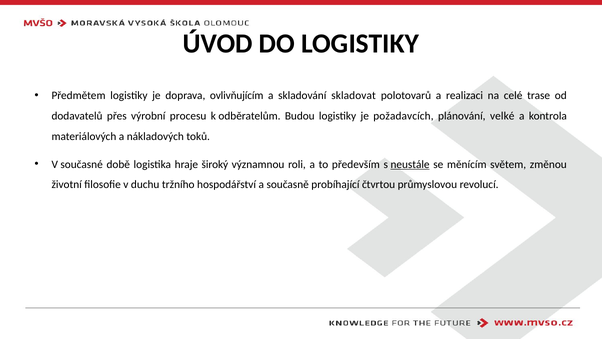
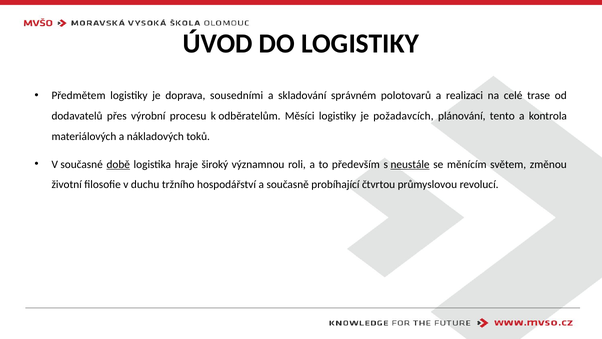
ovlivňujícím: ovlivňujícím -> sousedními
skladovat: skladovat -> správném
Budou: Budou -> Měsíci
velké: velké -> tento
době underline: none -> present
